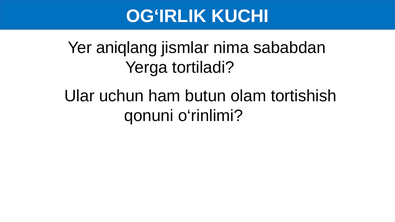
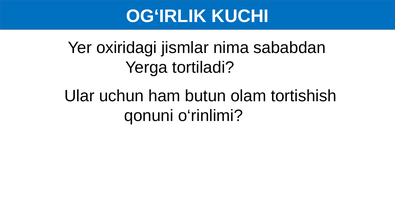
aniqlang: aniqlang -> oxiridagi
